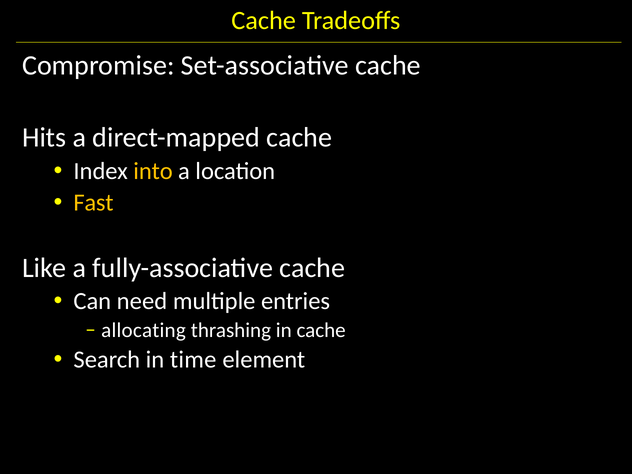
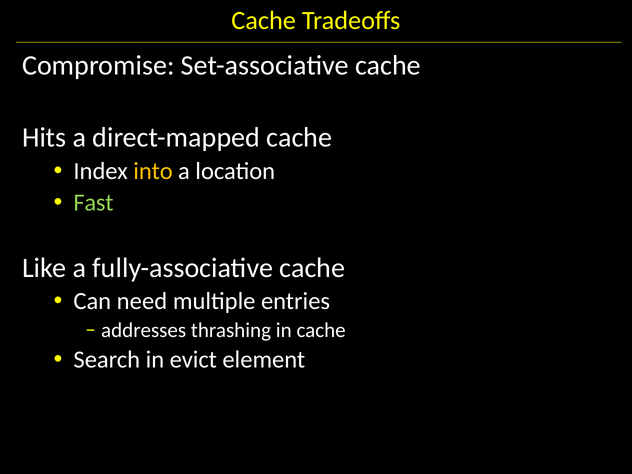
Fast colour: yellow -> light green
allocating: allocating -> addresses
time: time -> evict
